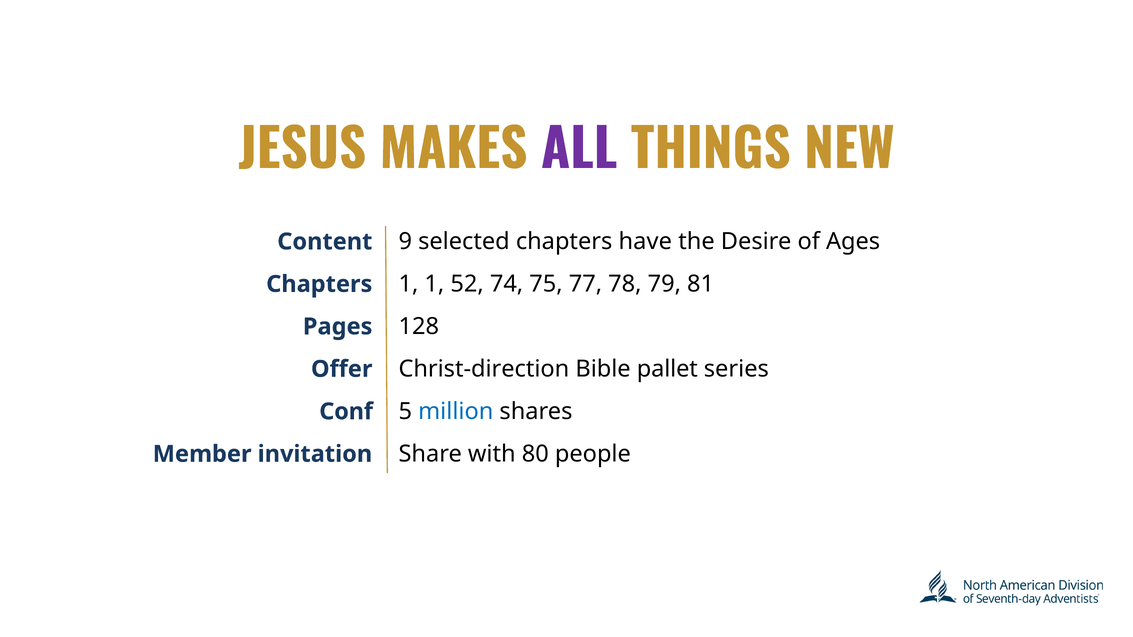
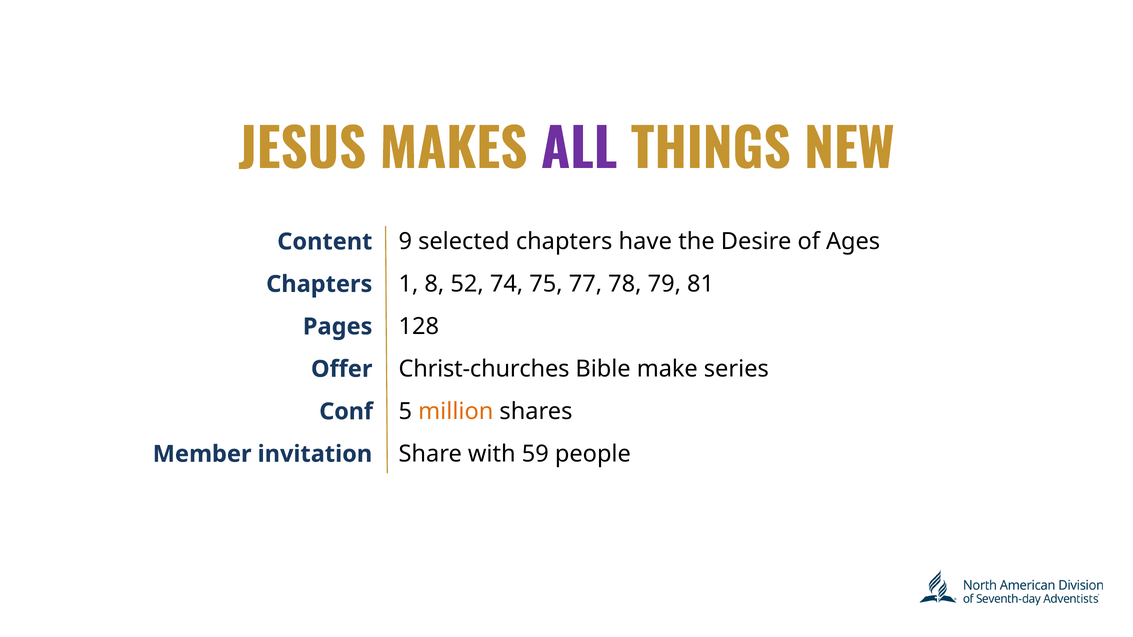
1 1: 1 -> 8
Christ-direction: Christ-direction -> Christ-churches
pallet: pallet -> make
million colour: blue -> orange
80: 80 -> 59
